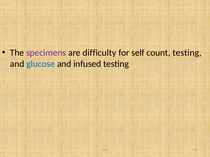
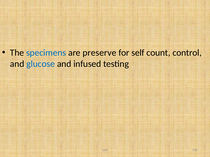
specimens colour: purple -> blue
difficulty: difficulty -> preserve
count testing: testing -> control
